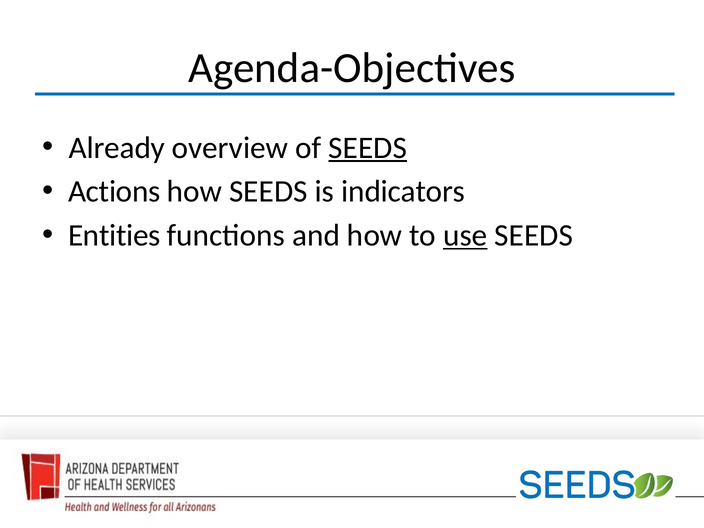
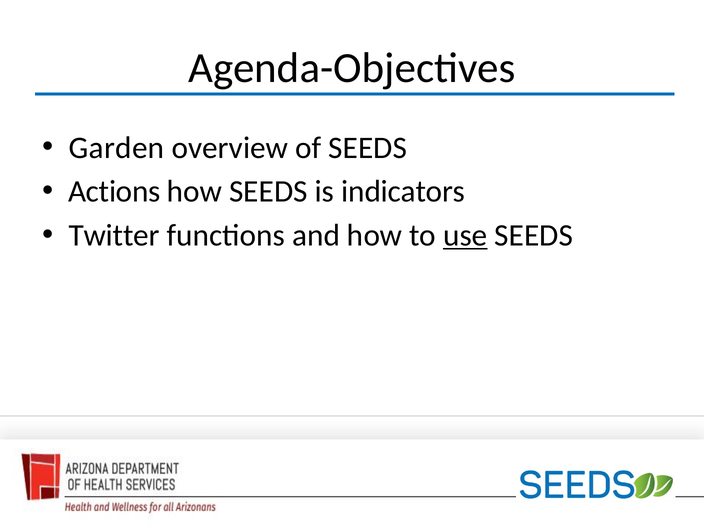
Already: Already -> Garden
SEEDS at (368, 148) underline: present -> none
Entities: Entities -> Twitter
